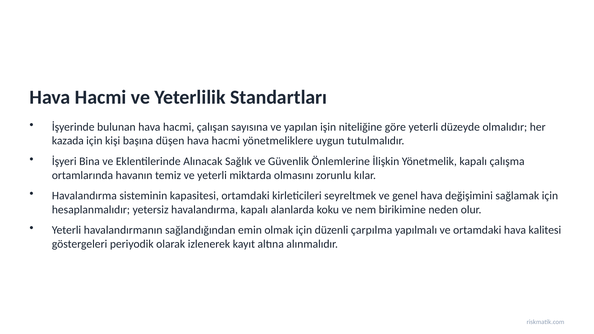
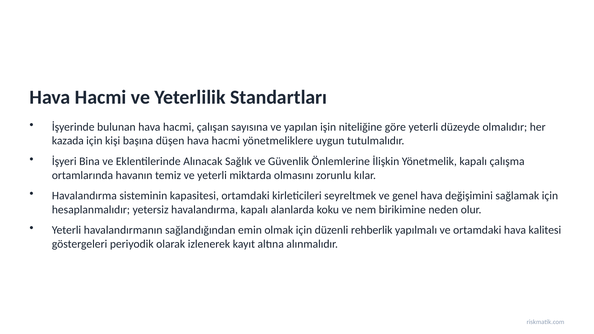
çarpılma: çarpılma -> rehberlik
